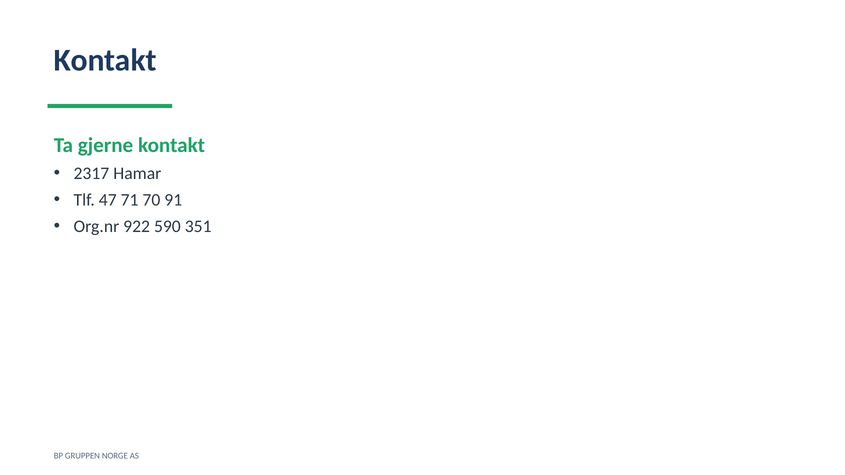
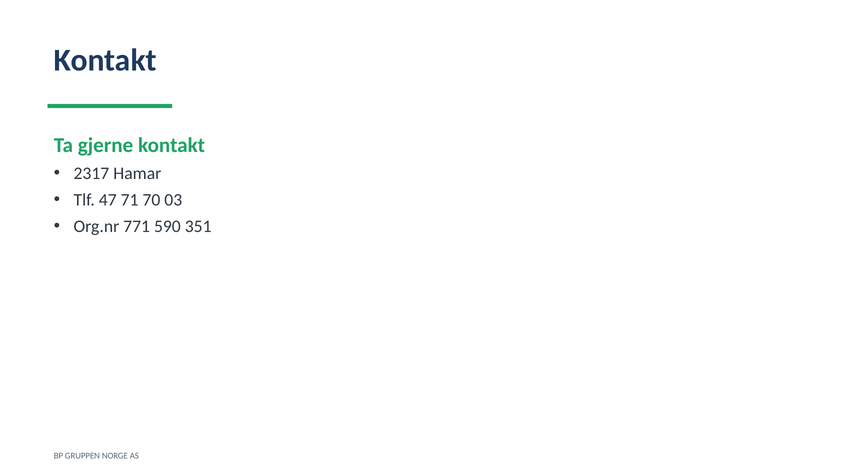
91: 91 -> 03
922: 922 -> 771
